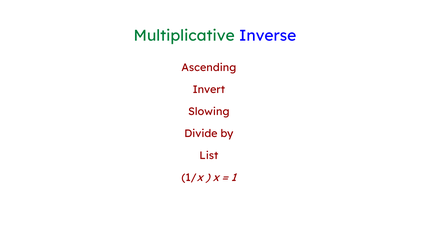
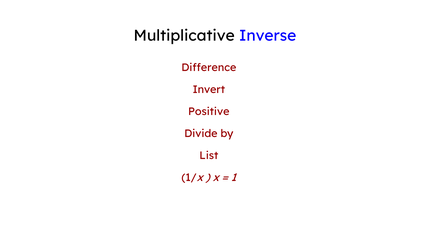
Multiplicative colour: green -> black
Ascending: Ascending -> Difference
Slowing: Slowing -> Positive
